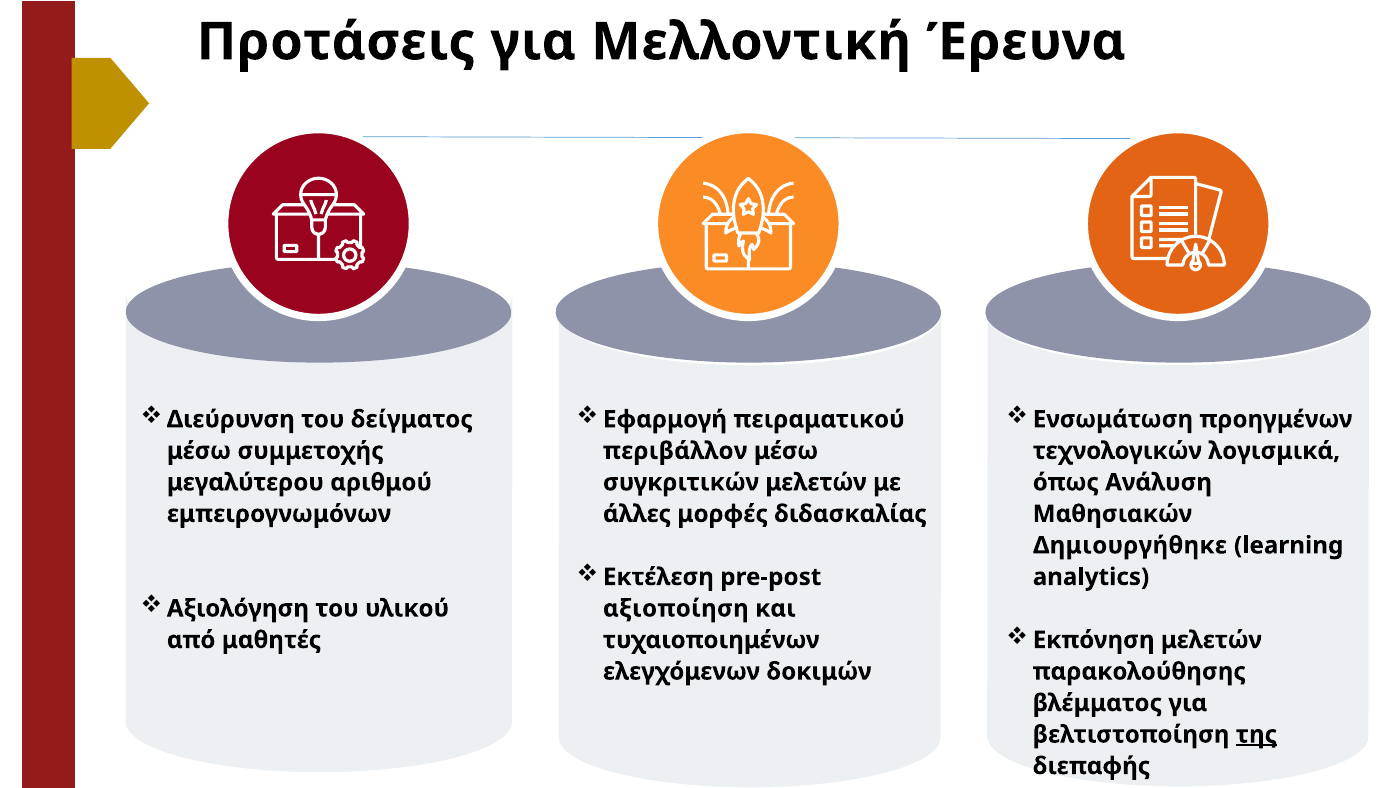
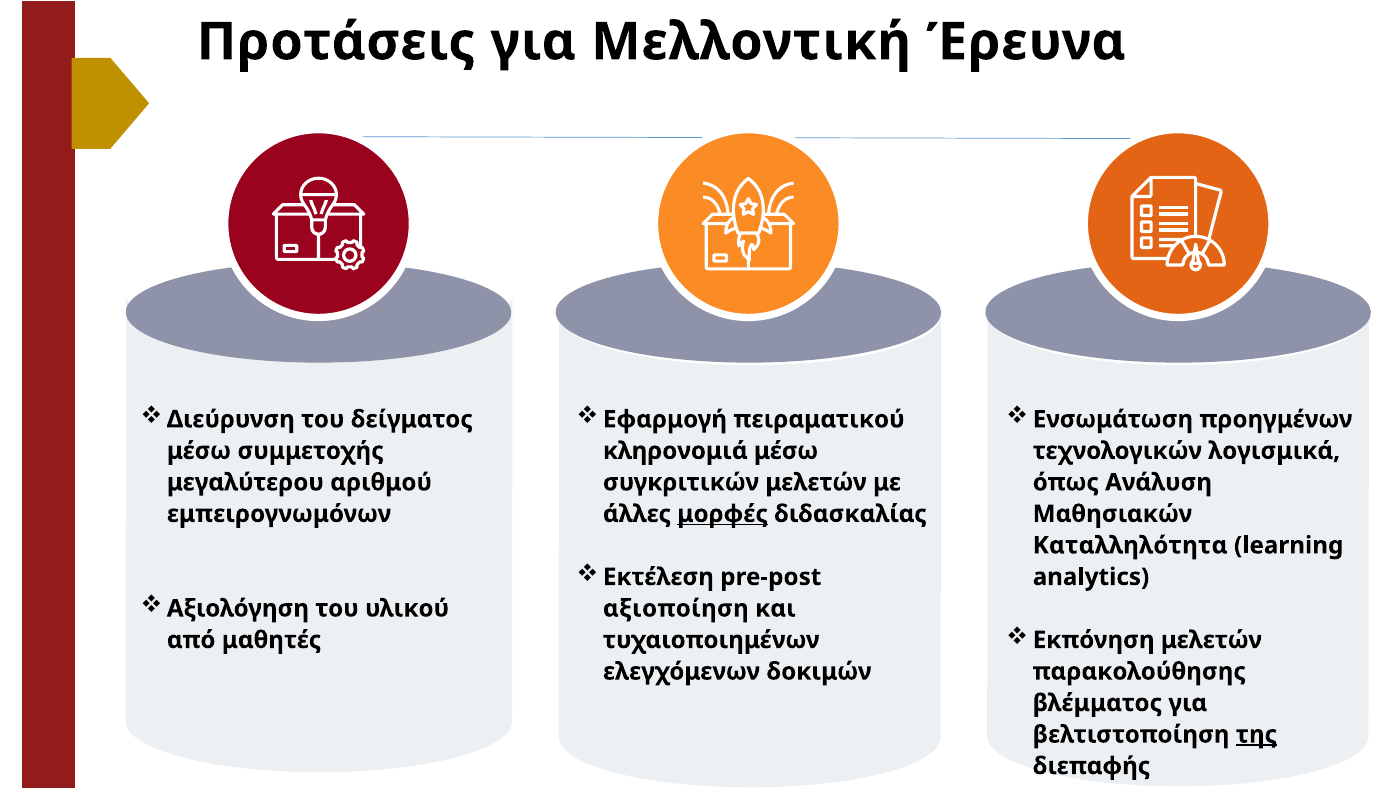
περιβάλλον: περιβάλλον -> κληρονομιά
μορφές underline: none -> present
Δημιουργήθηκε: Δημιουργήθηκε -> Καταλληλότητα
